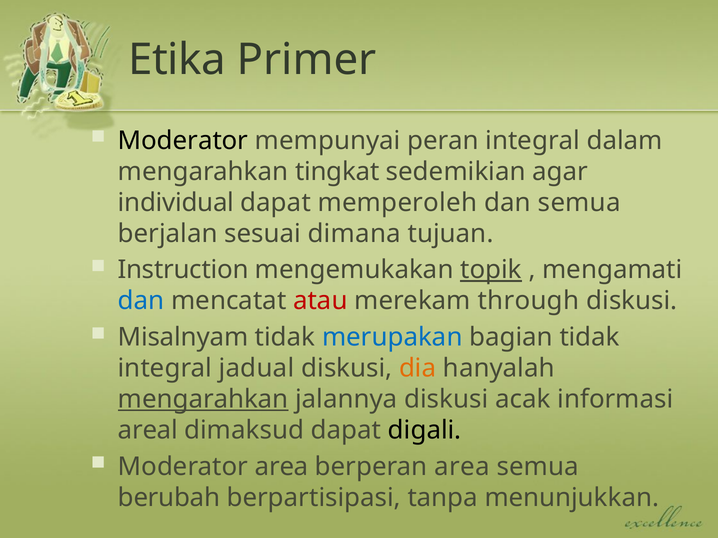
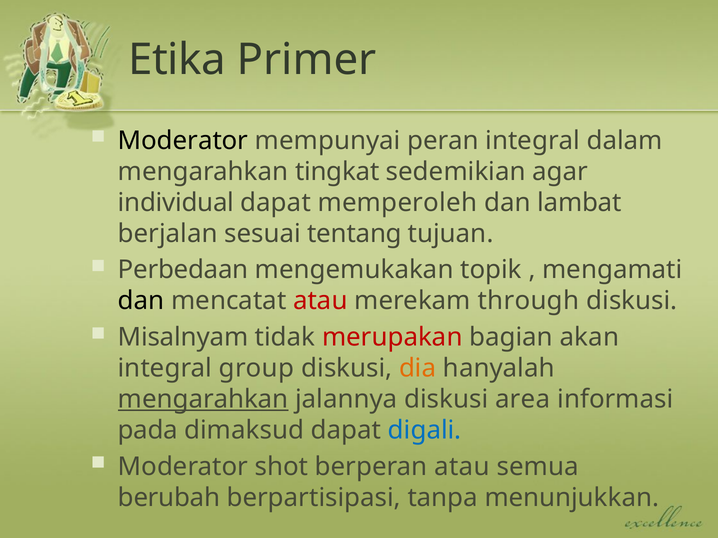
dan semua: semua -> lambat
dimana: dimana -> tentang
Instruction: Instruction -> Perbedaan
topik underline: present -> none
dan at (141, 301) colour: blue -> black
merupakan colour: blue -> red
bagian tidak: tidak -> akan
jadual: jadual -> group
acak: acak -> area
areal: areal -> pada
digali colour: black -> blue
Moderator area: area -> shot
berperan area: area -> atau
